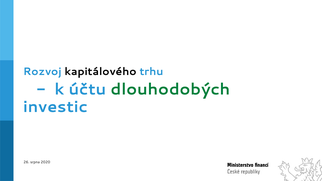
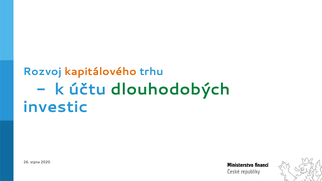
kapitálového colour: black -> orange
